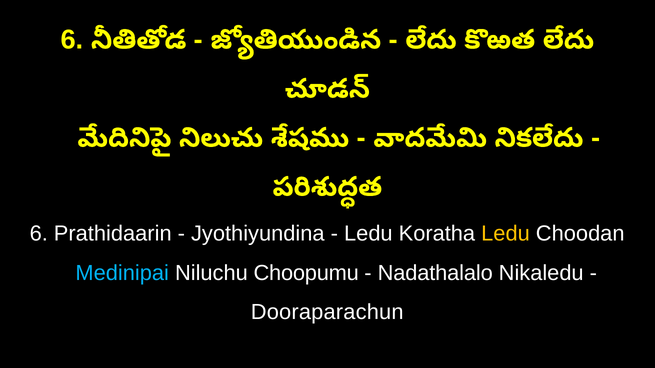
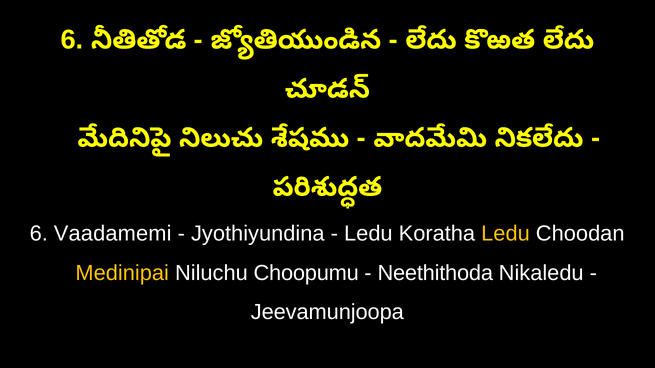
Prathidaarin: Prathidaarin -> Vaadamemi
Medinipai colour: light blue -> yellow
Nadathalalo: Nadathalalo -> Neethithoda
Dooraparachun: Dooraparachun -> Jeevamunjoopa
